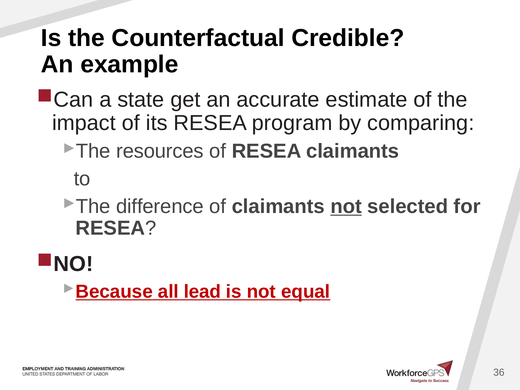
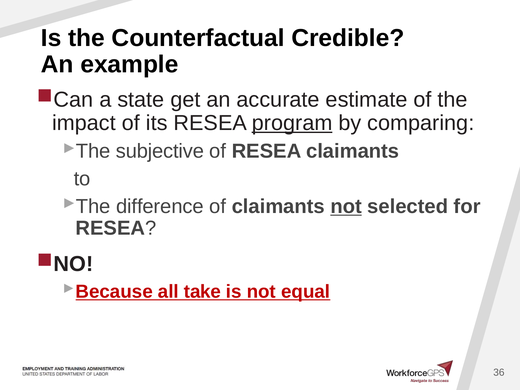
program underline: none -> present
resources: resources -> subjective
lead: lead -> take
